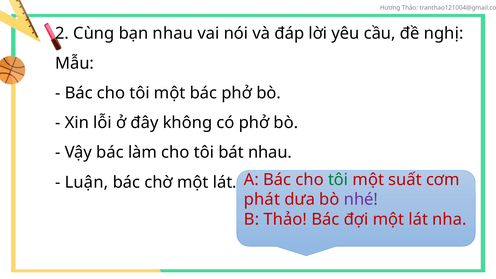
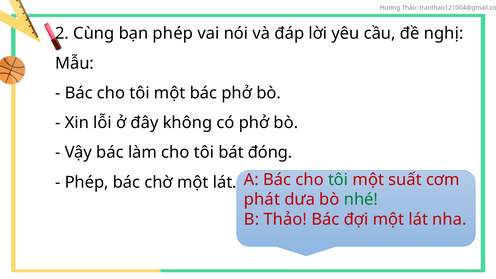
bạn nhau: nhau -> phép
bát nhau: nhau -> đóng
Luận at (86, 182): Luận -> Phép
nhé colour: purple -> green
